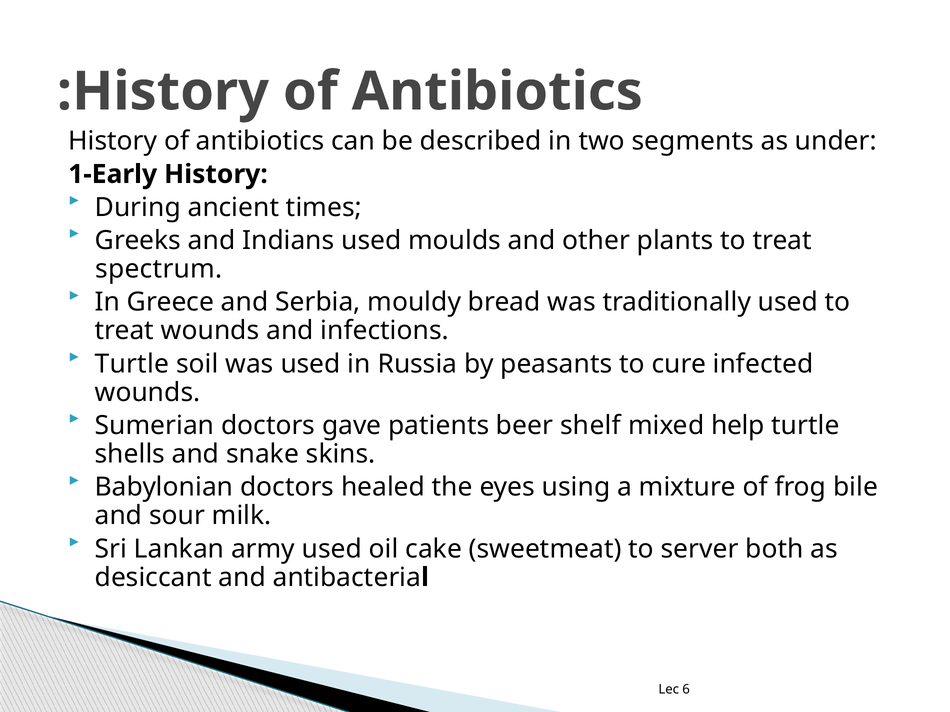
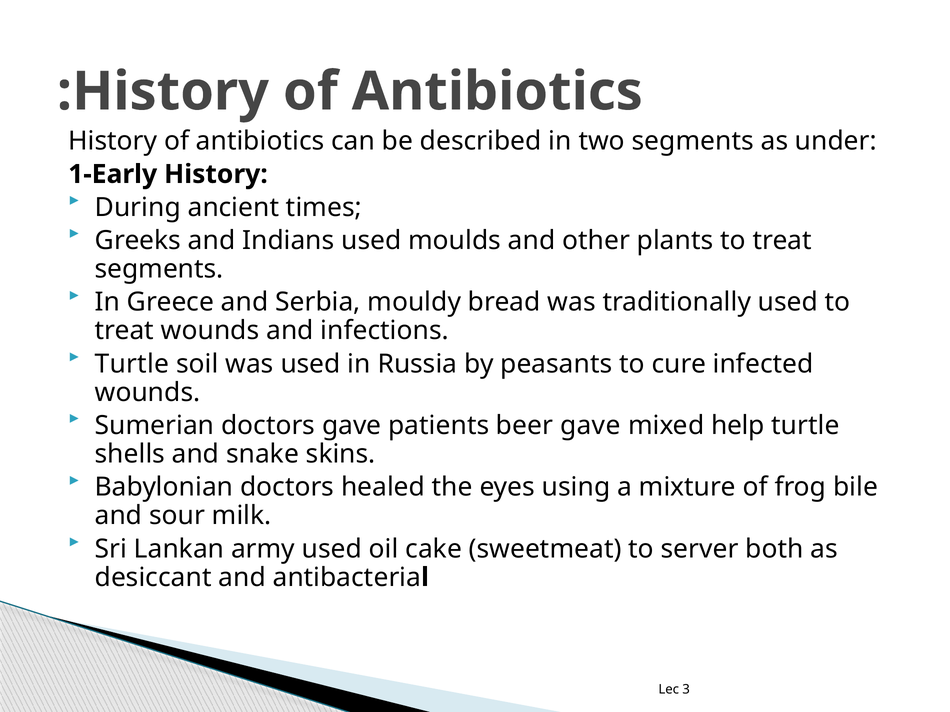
spectrum at (159, 269): spectrum -> segments
beer shelf: shelf -> gave
6: 6 -> 3
